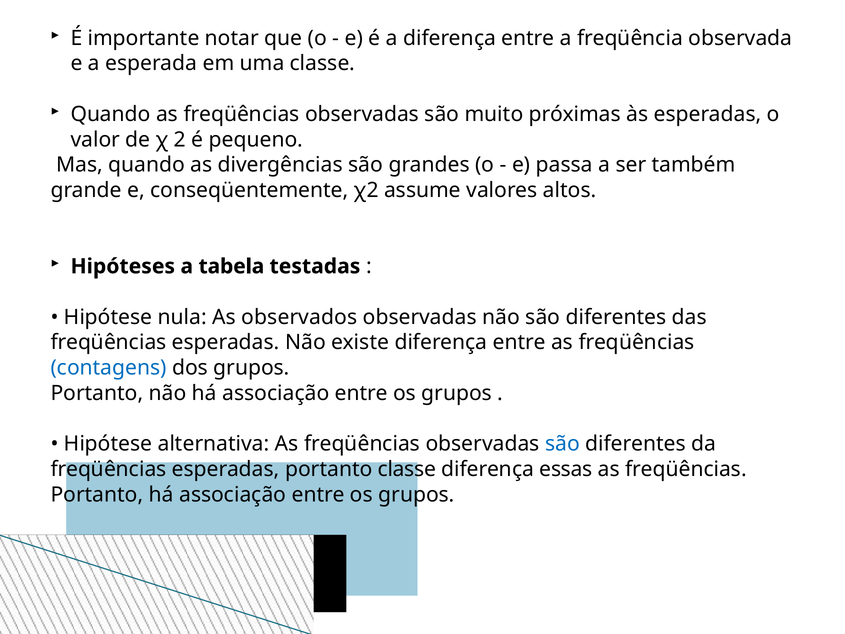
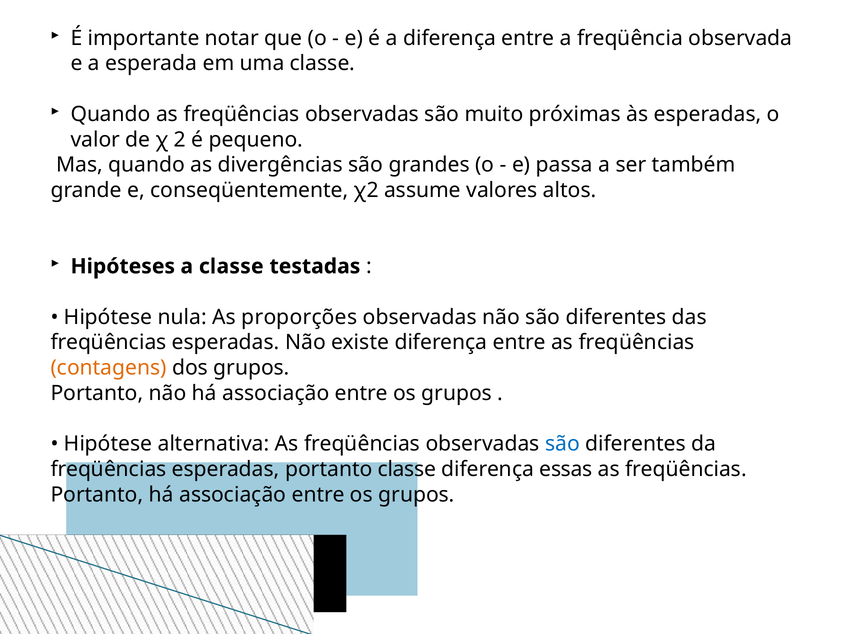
a tabela: tabela -> classe
observados: observados -> proporções
contagens colour: blue -> orange
